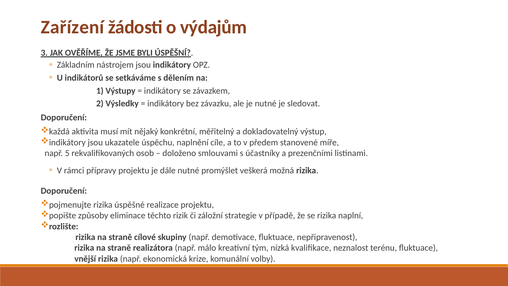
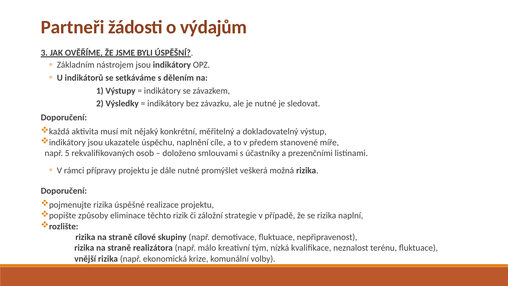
Zařízení: Zařízení -> Partneři
